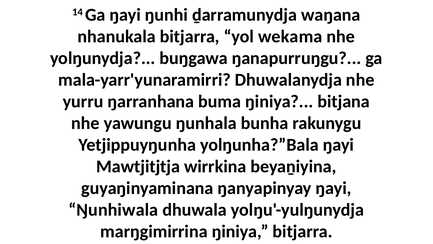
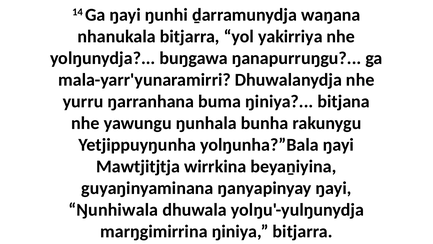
wekama: wekama -> yakirriya
